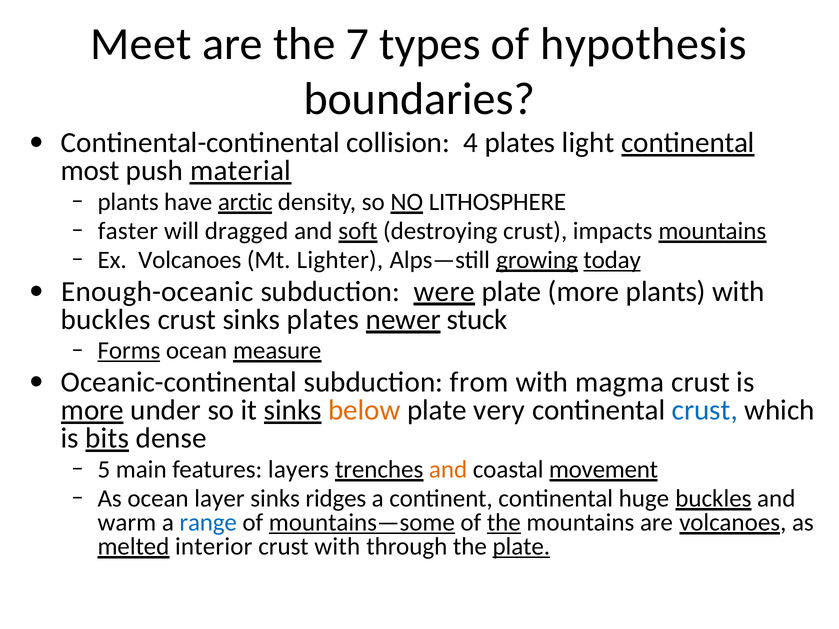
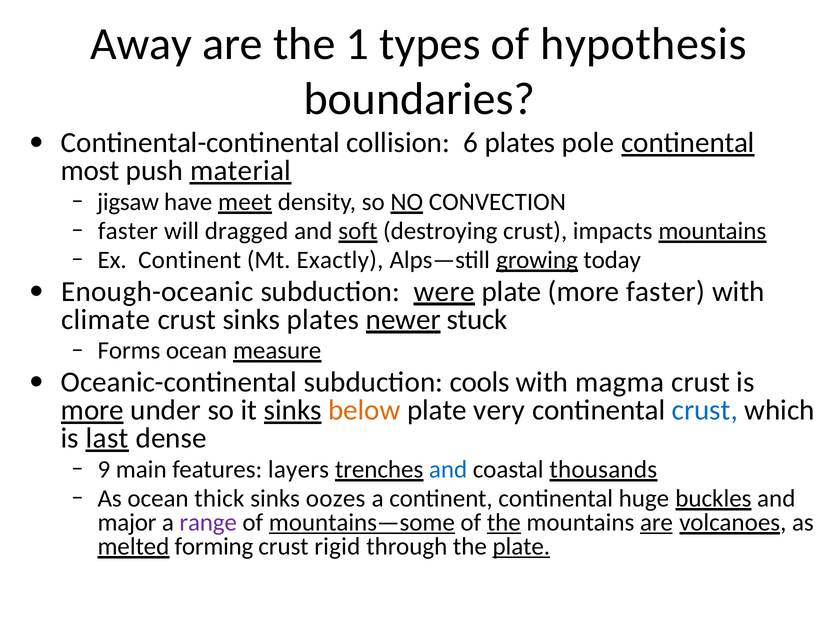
Meet: Meet -> Away
7: 7 -> 1
4: 4 -> 6
light: light -> pole
plants at (128, 202): plants -> jigsaw
arctic: arctic -> meet
LITHOSPHERE: LITHOSPHERE -> CONVECTION
Ex Volcanoes: Volcanoes -> Continent
Lighter: Lighter -> Exactly
today underline: present -> none
more plants: plants -> faster
buckles at (106, 320): buckles -> climate
Forms underline: present -> none
from: from -> cools
bits: bits -> last
5: 5 -> 9
and at (448, 470) colour: orange -> blue
movement: movement -> thousands
layer: layer -> thick
ridges: ridges -> oozes
warm: warm -> major
range colour: blue -> purple
are at (656, 523) underline: none -> present
interior: interior -> forming
crust with: with -> rigid
